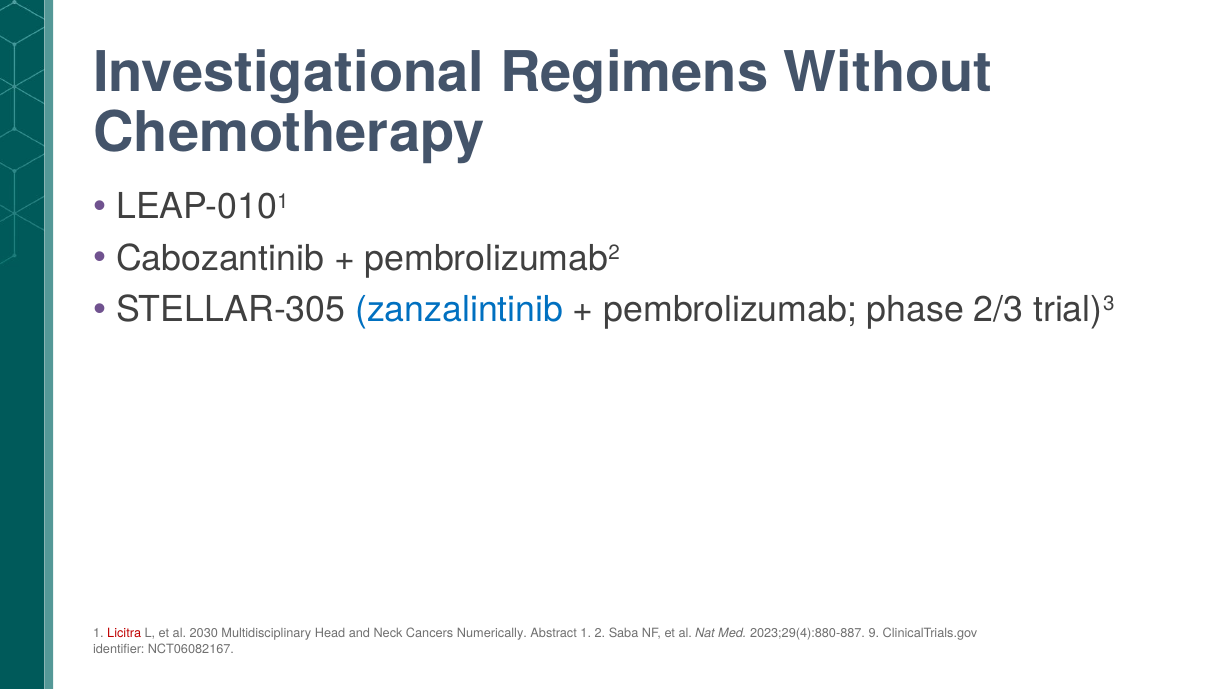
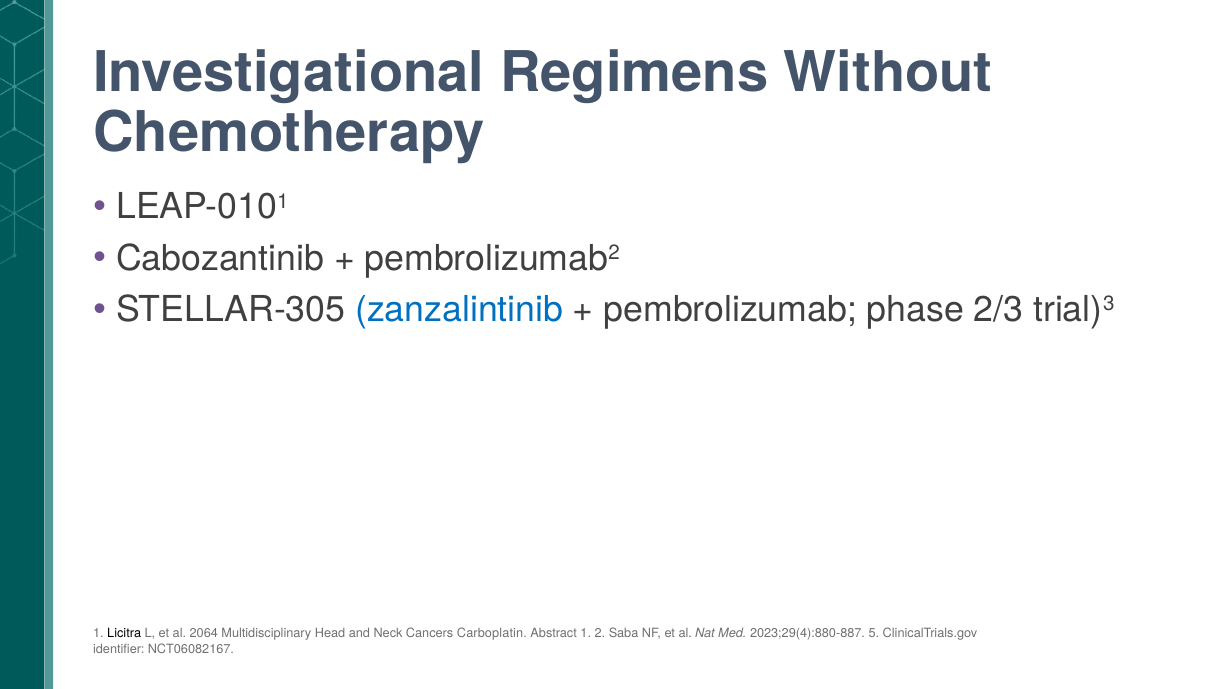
Licitra colour: red -> black
2030: 2030 -> 2064
Numerically: Numerically -> Carboplatin
9: 9 -> 5
